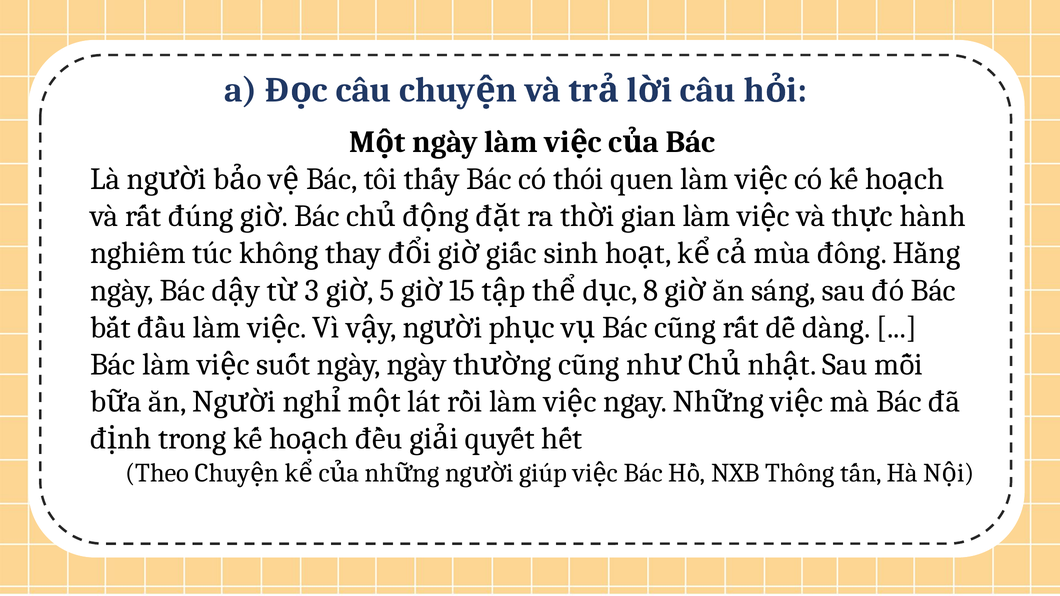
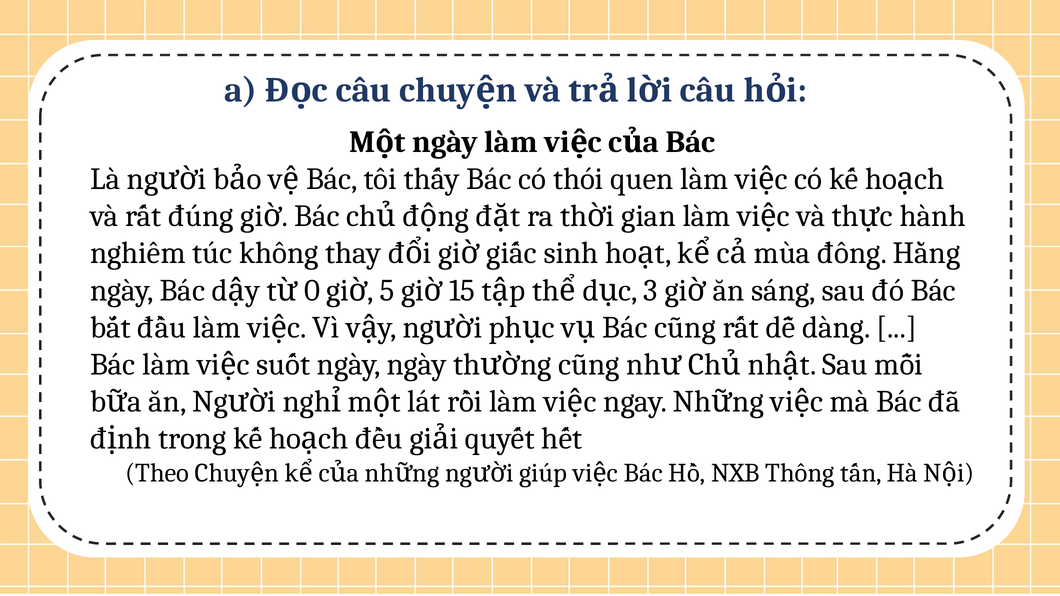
3: 3 -> 0
8: 8 -> 3
